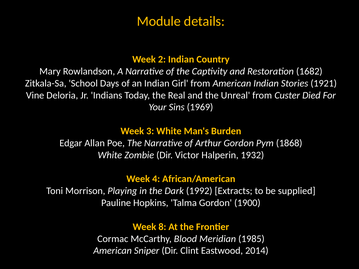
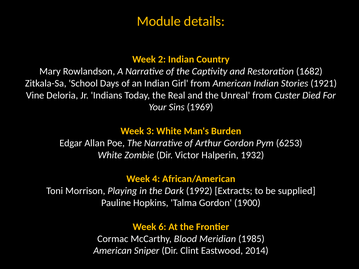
1868: 1868 -> 6253
8: 8 -> 6
